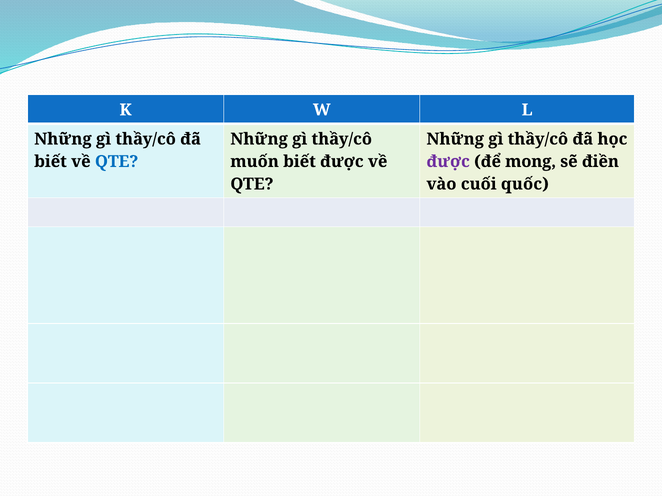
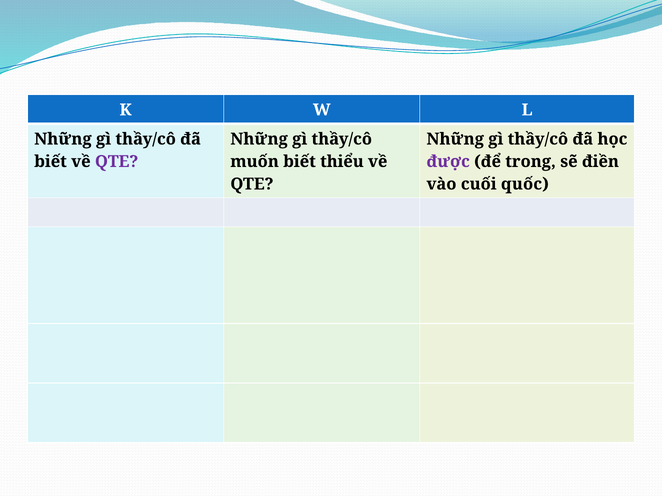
QTE at (117, 162) colour: blue -> purple
biết được: được -> thiểu
mong: mong -> trong
